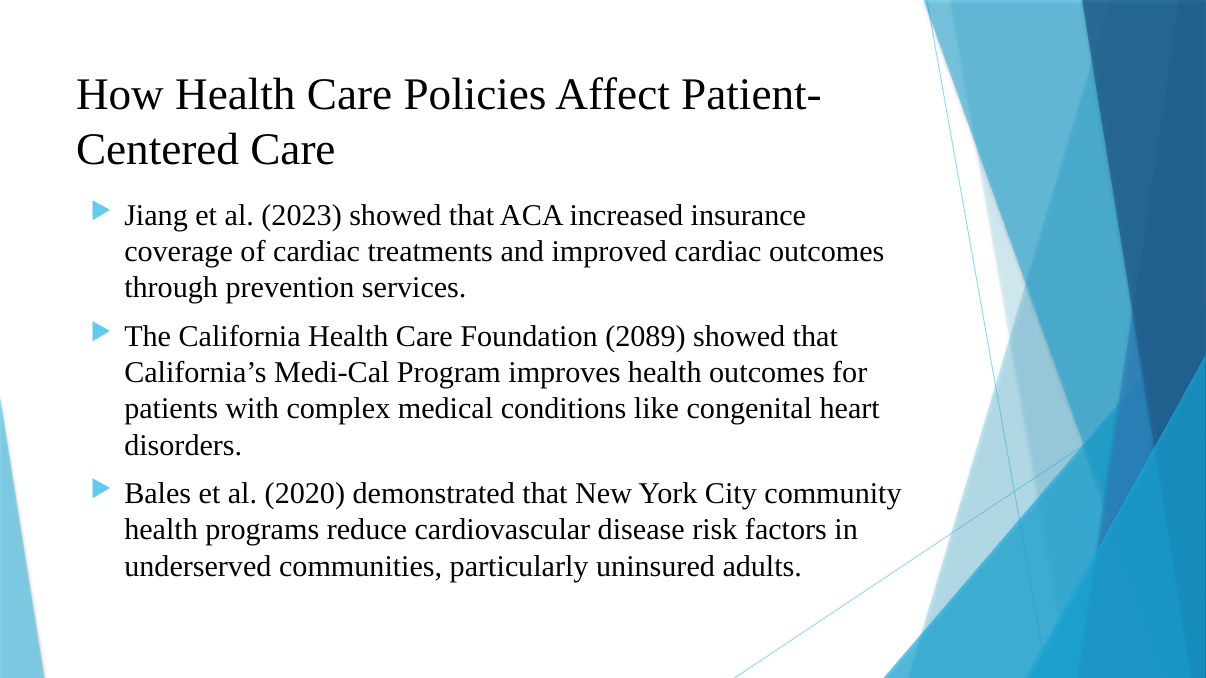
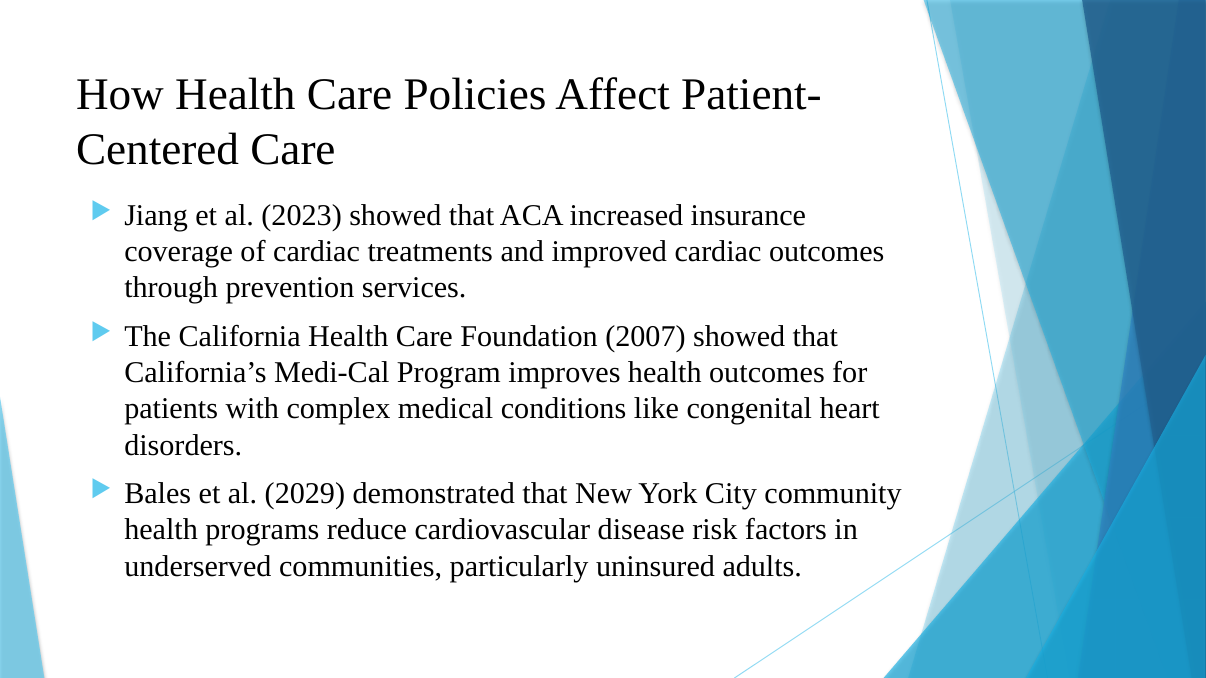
2089: 2089 -> 2007
2020: 2020 -> 2029
